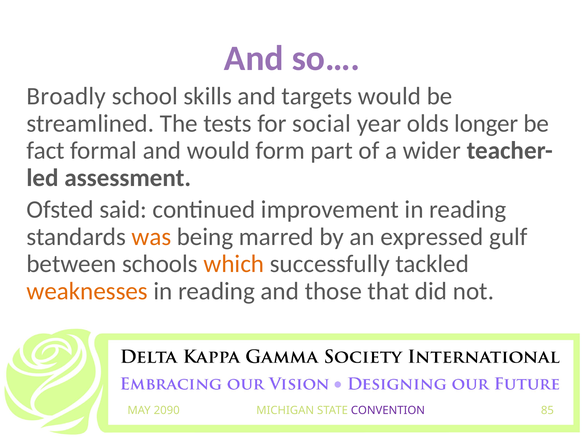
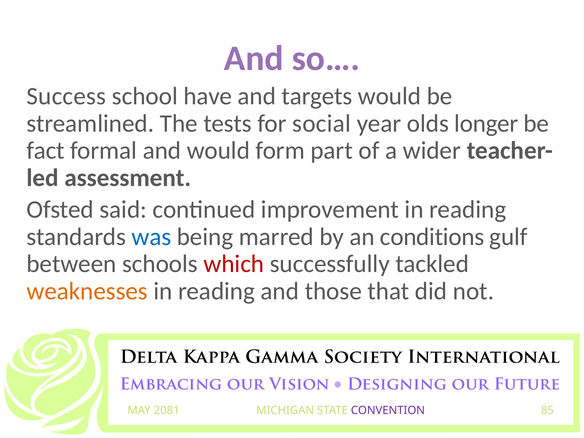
Broadly: Broadly -> Success
skills: skills -> have
was colour: orange -> blue
expressed: expressed -> conditions
which colour: orange -> red
2090: 2090 -> 2081
